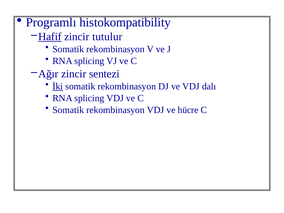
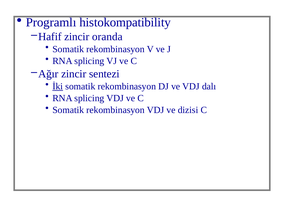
Hafif underline: present -> none
tutulur: tutulur -> oranda
hücre: hücre -> dizisi
